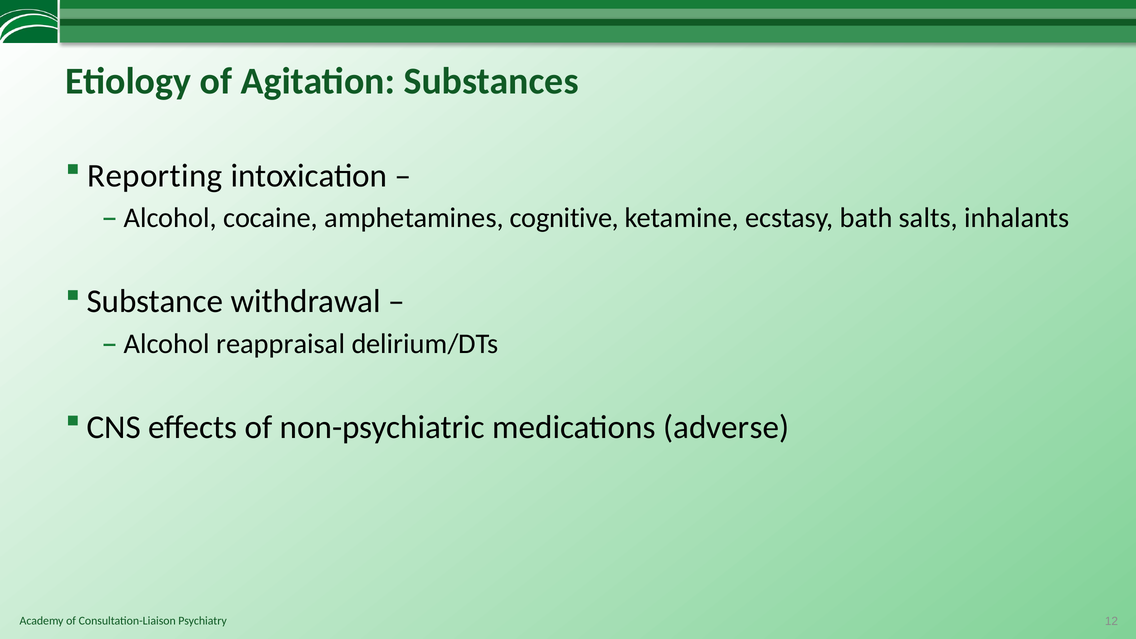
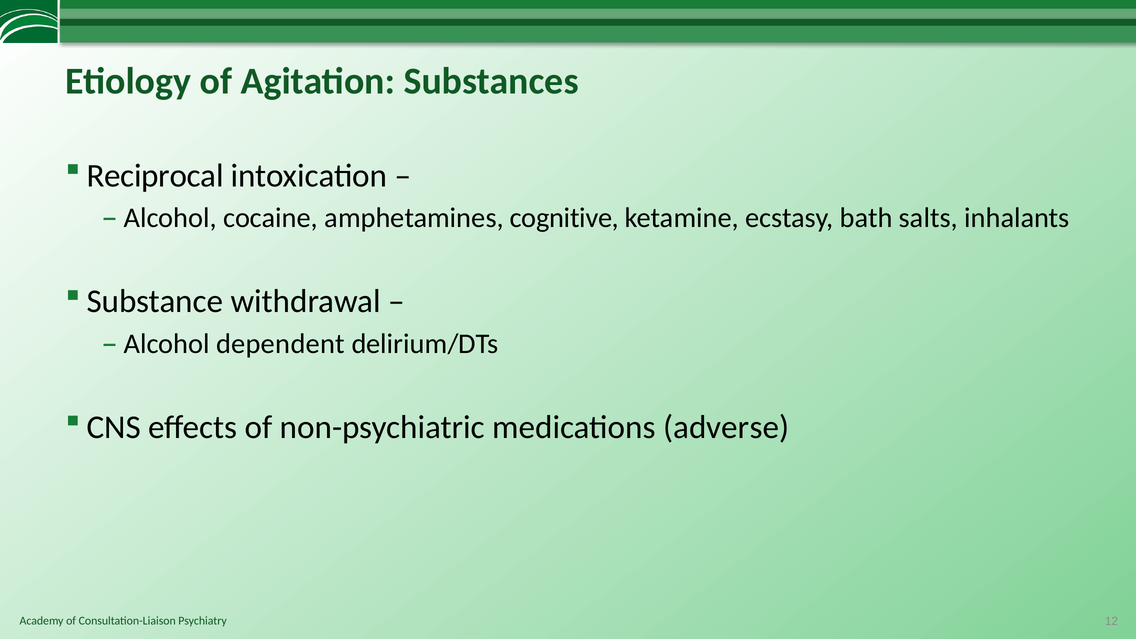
Reporting: Reporting -> Reciprocal
reappraisal: reappraisal -> dependent
